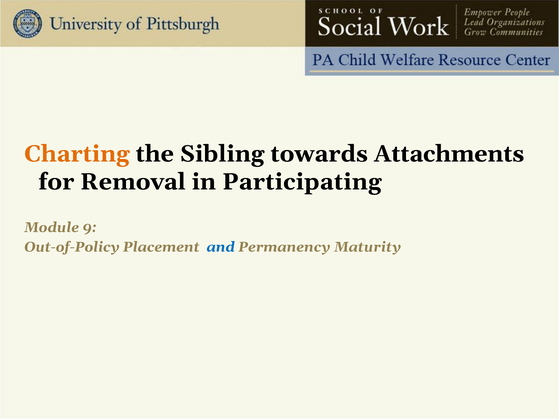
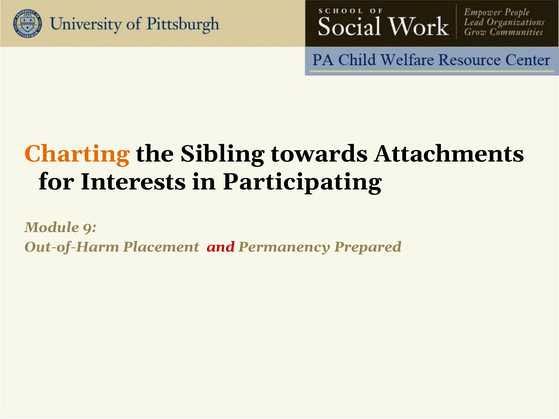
Removal: Removal -> Interests
Out-of-Policy: Out-of-Policy -> Out-of-Harm
and colour: blue -> red
Maturity: Maturity -> Prepared
